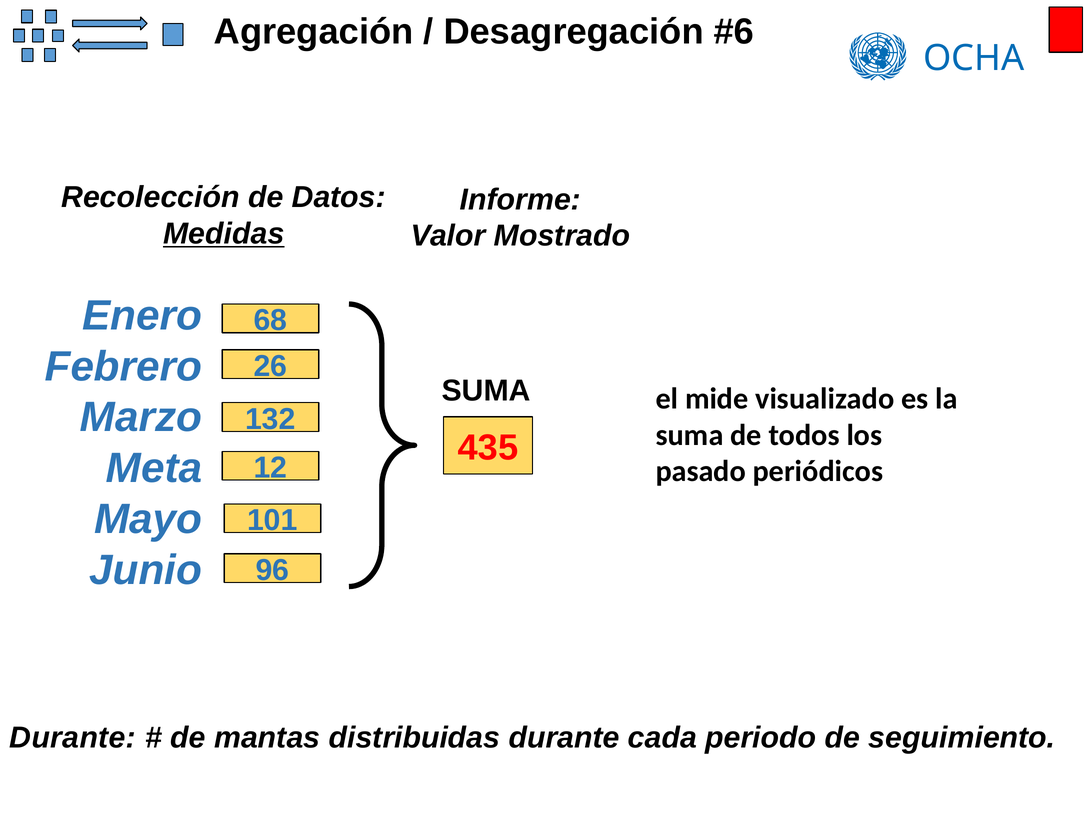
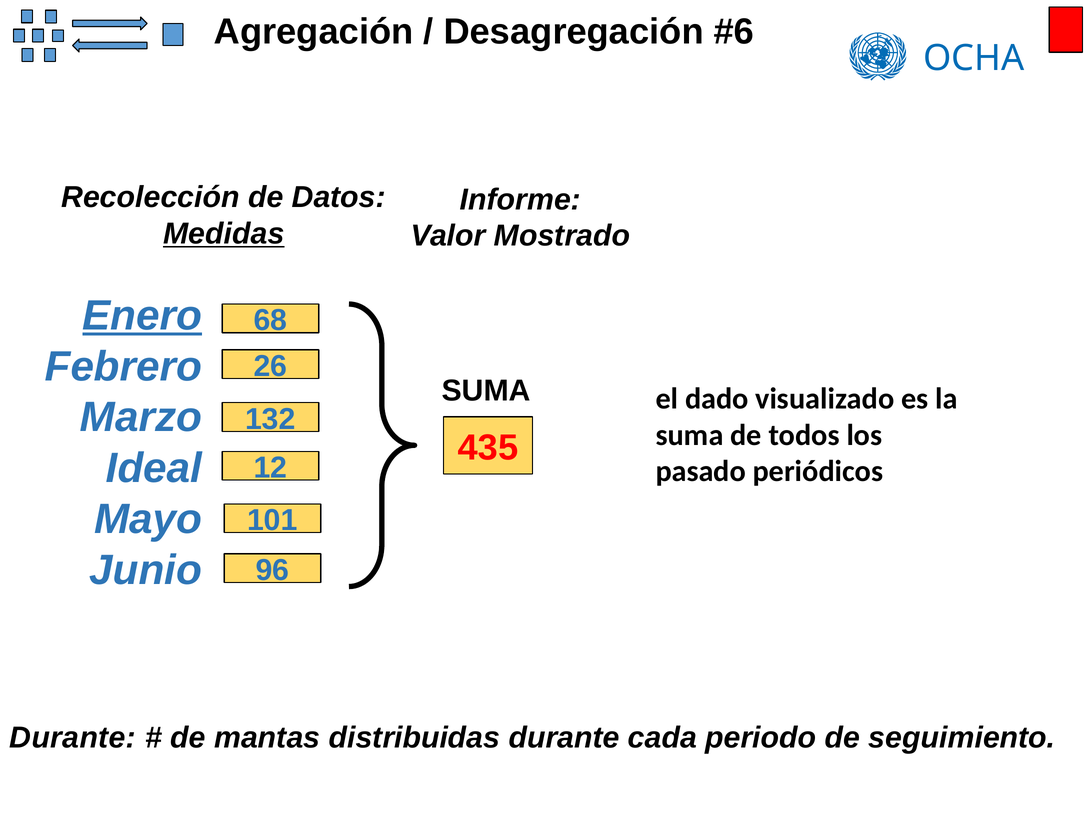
Enero underline: none -> present
mide: mide -> dado
Meta: Meta -> Ideal
